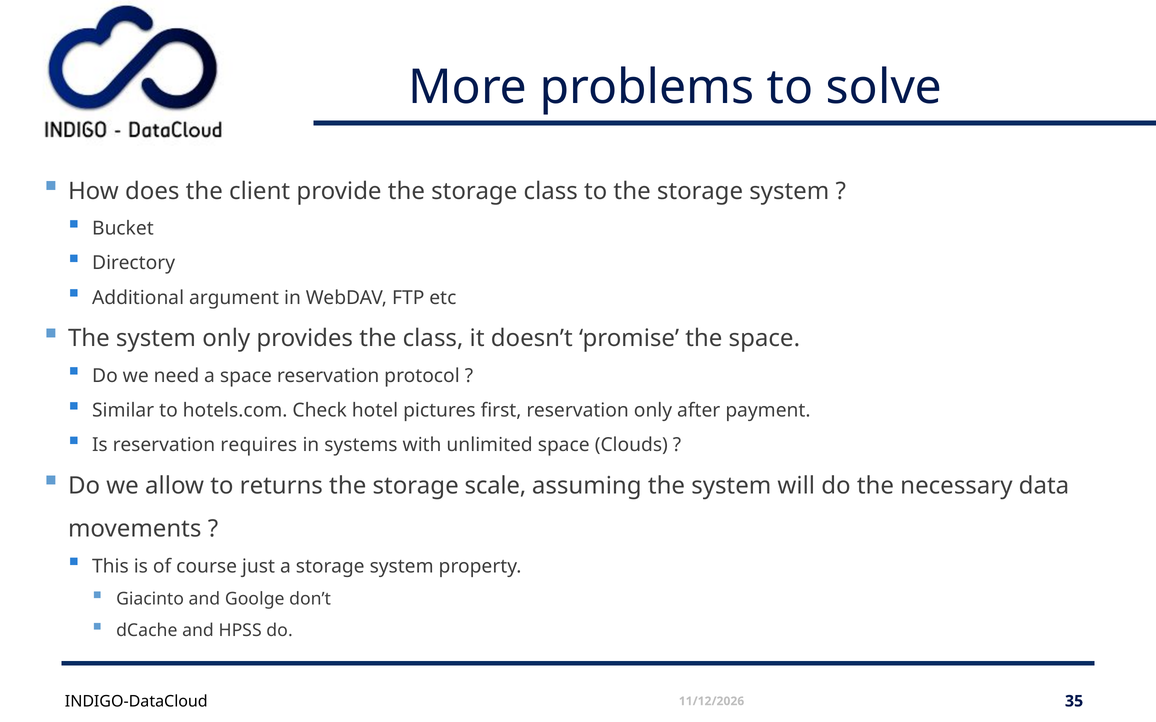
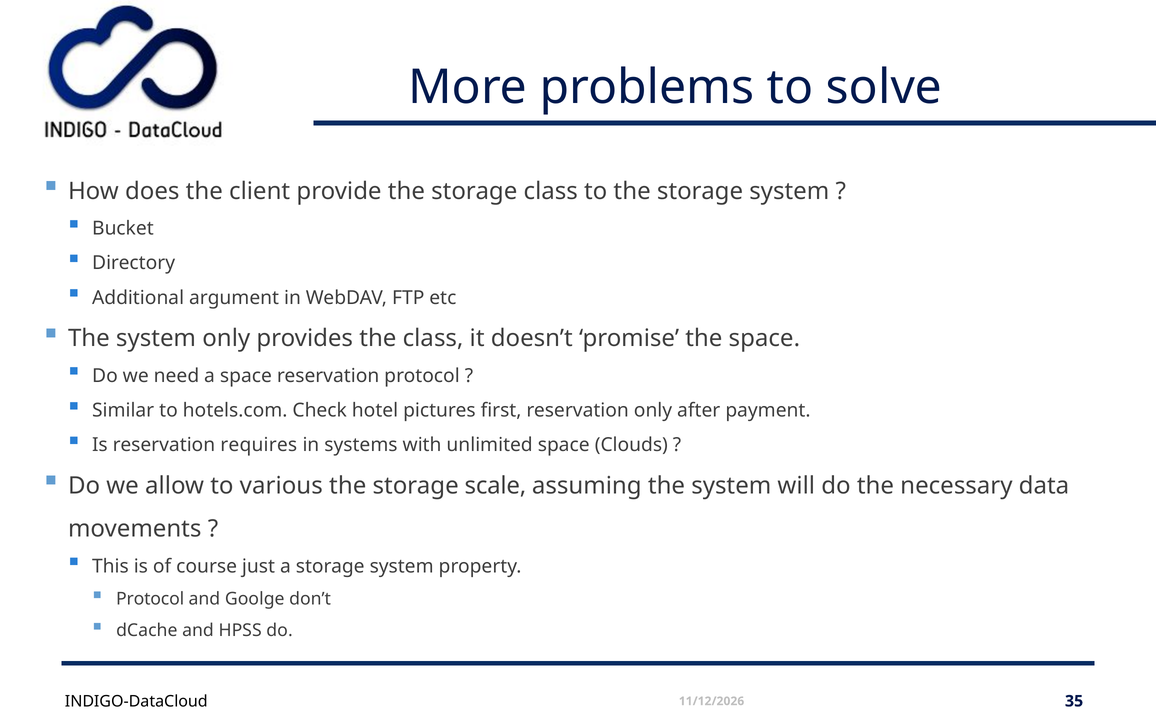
returns: returns -> various
Giacinto at (150, 599): Giacinto -> Protocol
